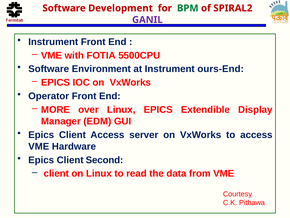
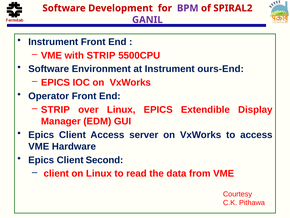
BPM colour: green -> purple
with FOTIA: FOTIA -> STRIP
MORE at (55, 109): MORE -> STRIP
